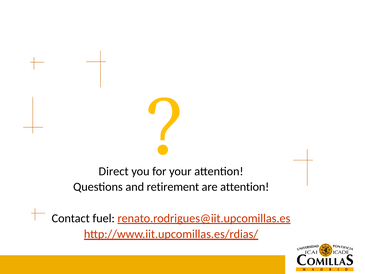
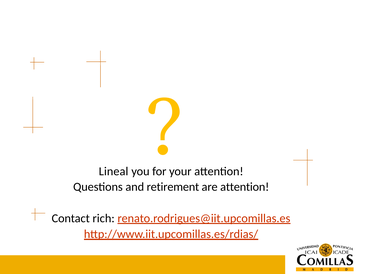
Direct: Direct -> Lineal
fuel: fuel -> rich
